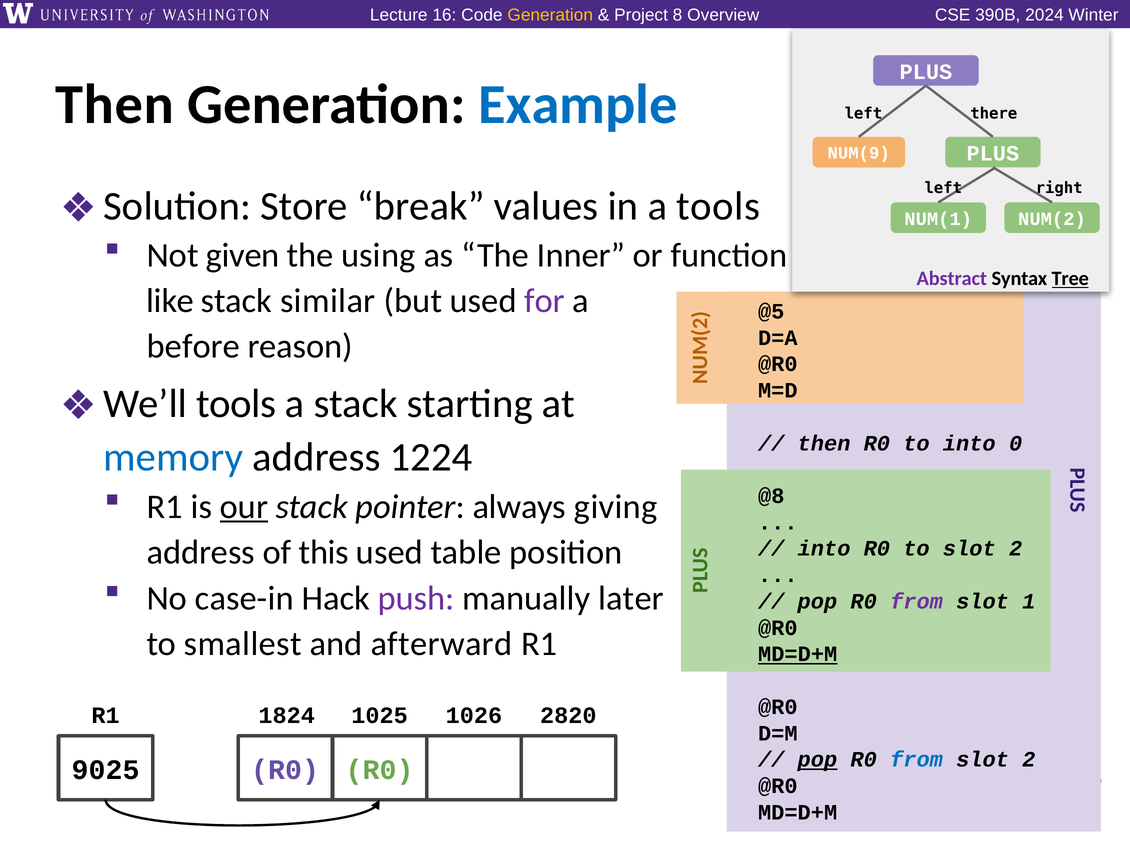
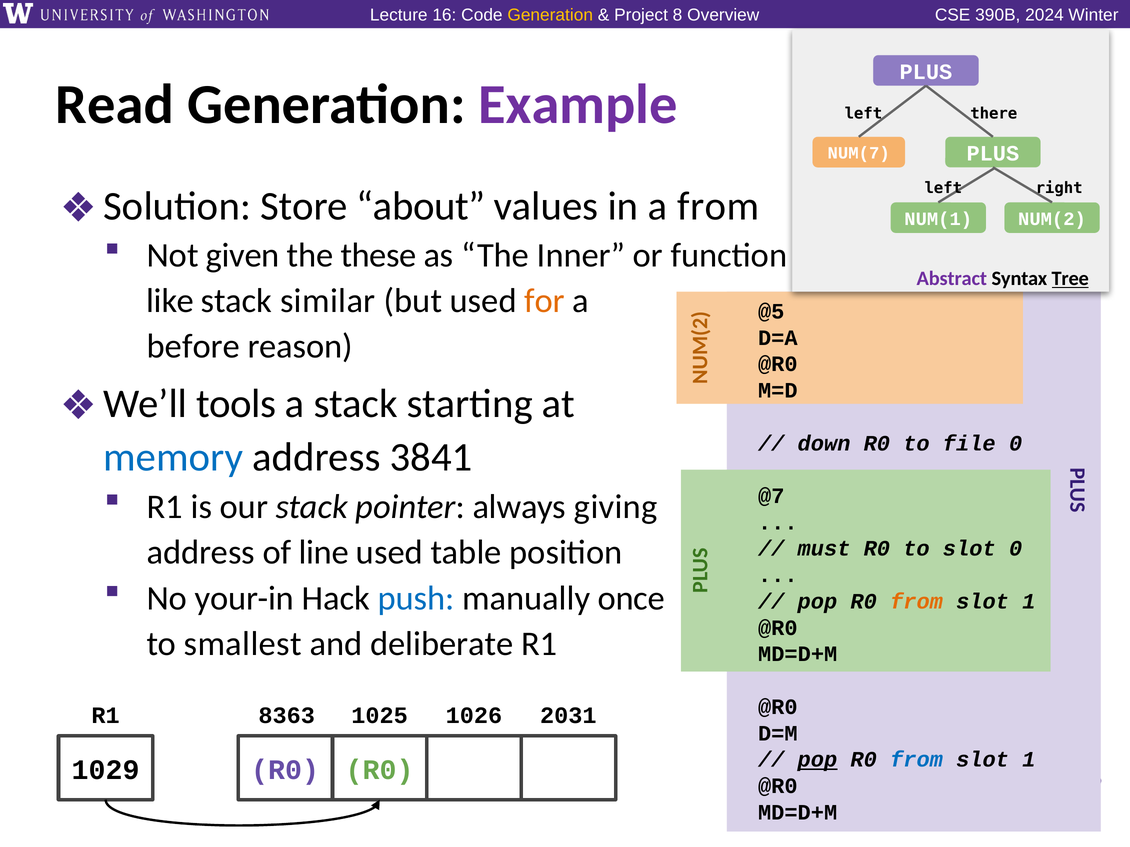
Then at (115, 105): Then -> Read
Example colour: blue -> purple
NUM(9: NUM(9 -> NUM(7
break: break -> about
a tools: tools -> from
using: using -> these
for colour: purple -> orange
then at (824, 444): then -> down
to into: into -> file
1224: 1224 -> 3841
@8: @8 -> @7
our underline: present -> none
this: this -> line
into at (824, 549): into -> must
to slot 2: 2 -> 0
case-in: case-in -> your-in
push colour: purple -> blue
later: later -> once
from at (917, 602) colour: purple -> orange
afterward: afterward -> deliberate
MD=D+M at (798, 655) underline: present -> none
1824: 1824 -> 8363
2820: 2820 -> 2031
2 at (1029, 760): 2 -> 1
9025: 9025 -> 1029
